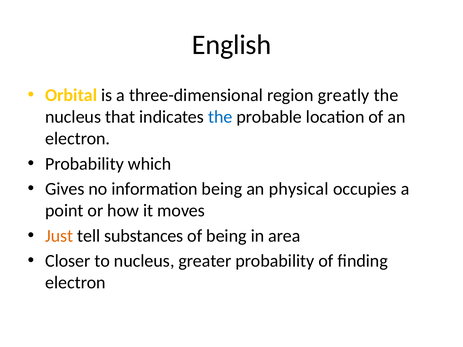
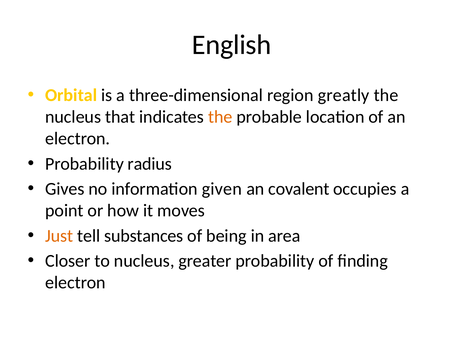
the at (220, 117) colour: blue -> orange
which: which -> radius
information being: being -> given
physical: physical -> covalent
